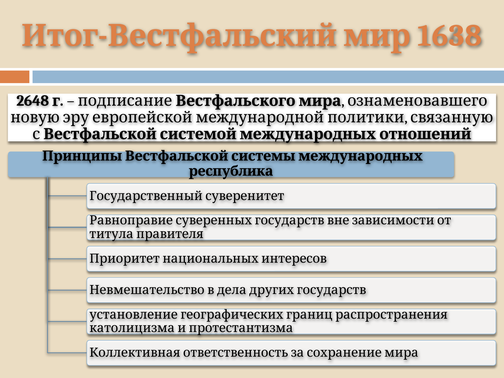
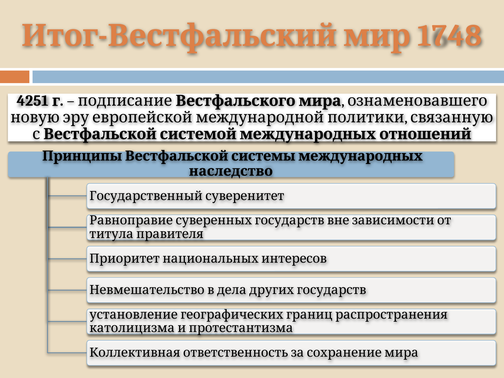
1638: 1638 -> 1748
2648: 2648 -> 4251
республика: республика -> наследство
